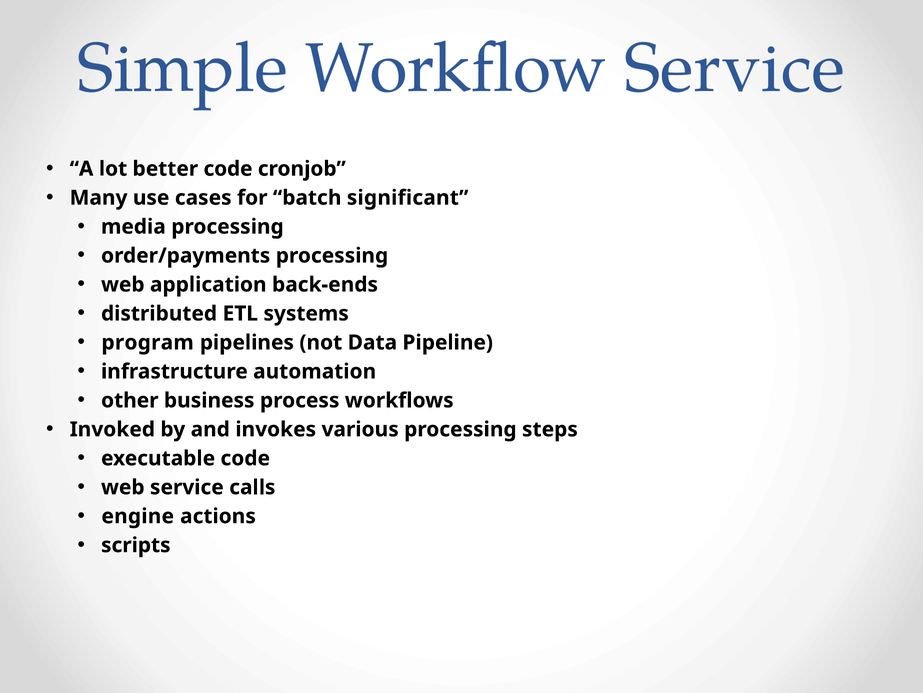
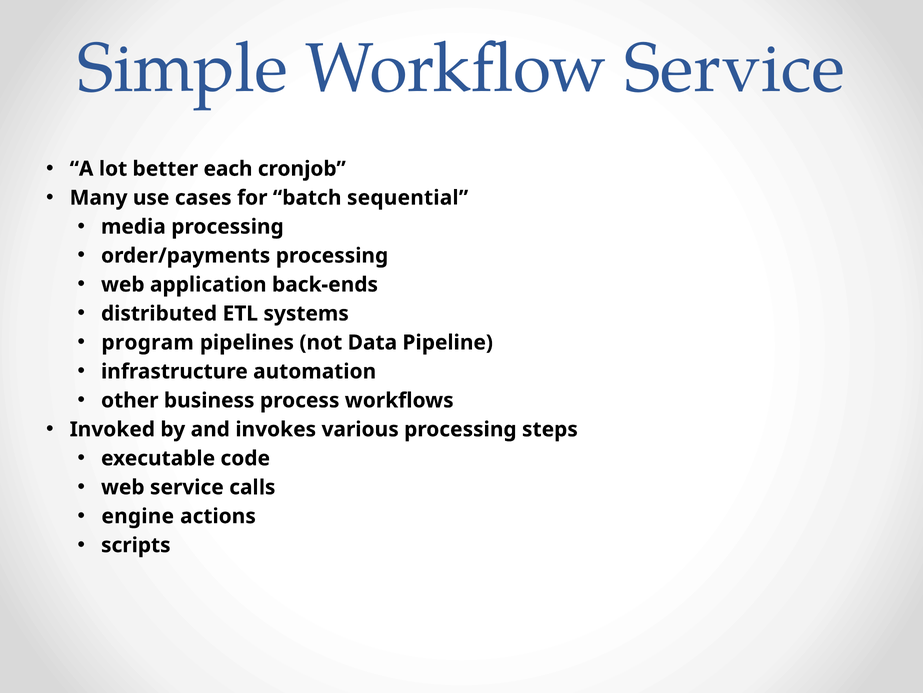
better code: code -> each
significant: significant -> sequential
